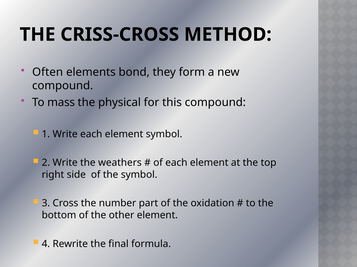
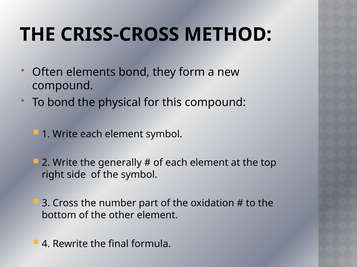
To mass: mass -> bond
weathers: weathers -> generally
